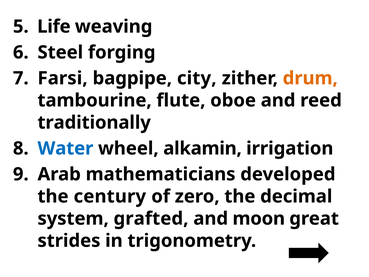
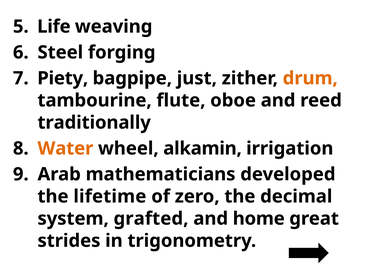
Farsi: Farsi -> Piety
city: city -> just
Water colour: blue -> orange
century: century -> lifetime
moon: moon -> home
